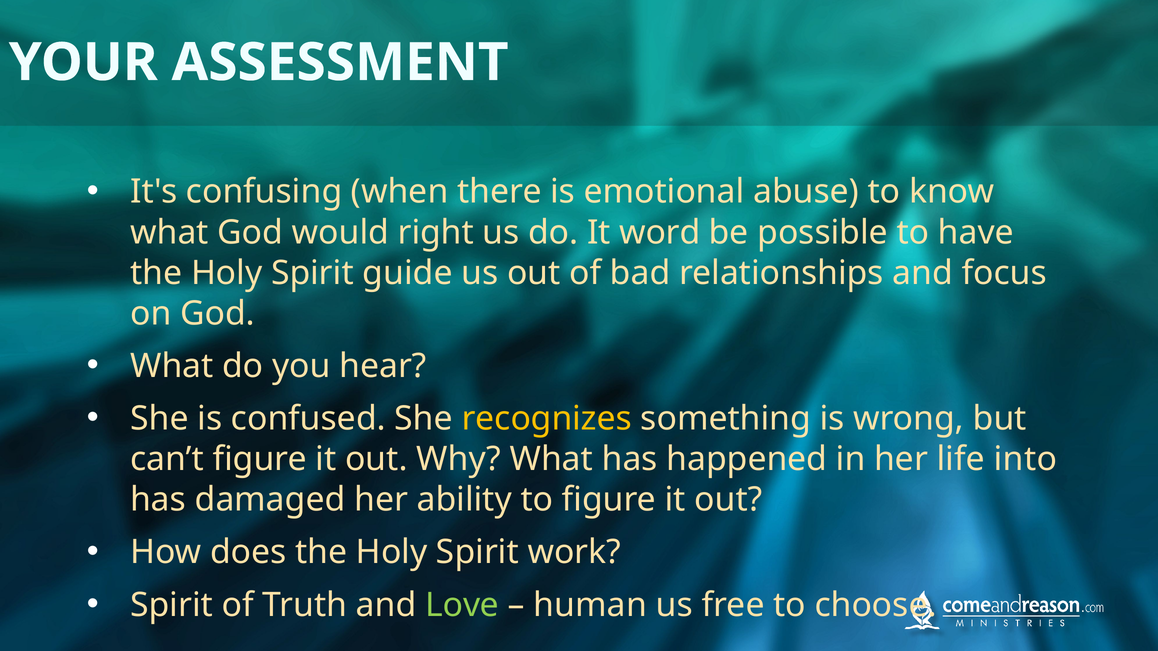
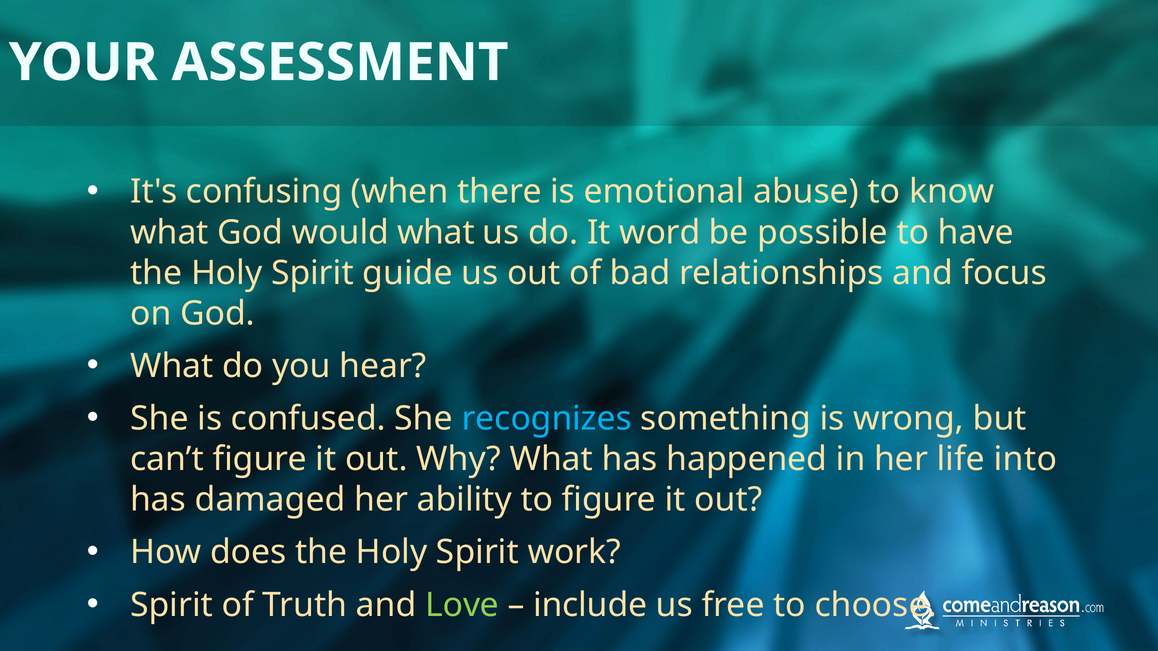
would right: right -> what
recognizes colour: yellow -> light blue
human: human -> include
